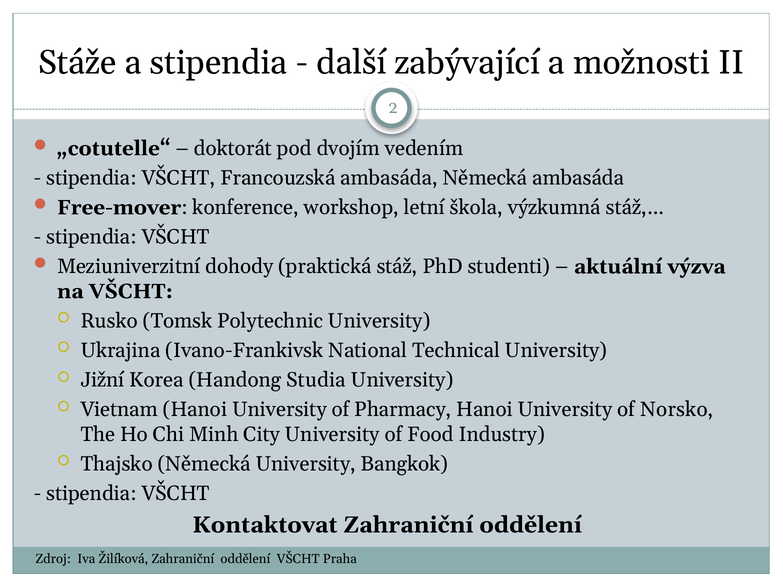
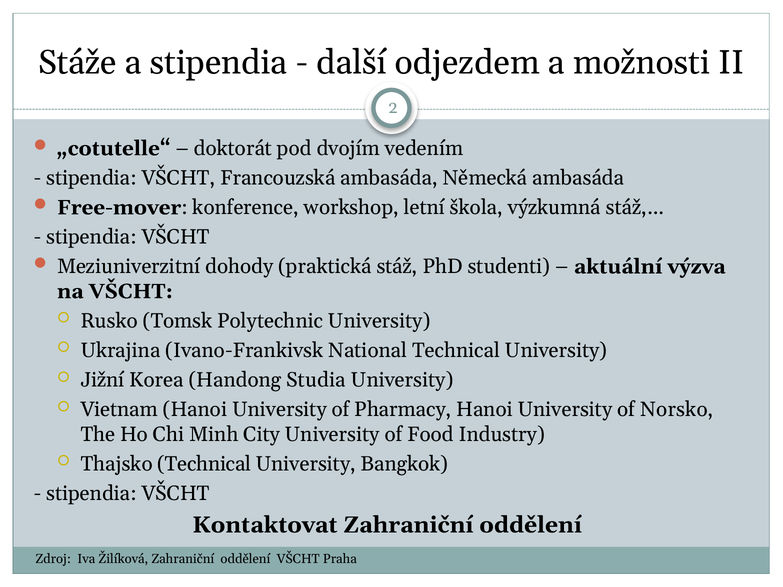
zabývající: zabývající -> odjezdem
Thajsko Německá: Německá -> Technical
